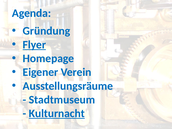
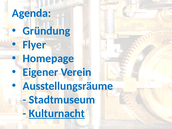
Flyer underline: present -> none
